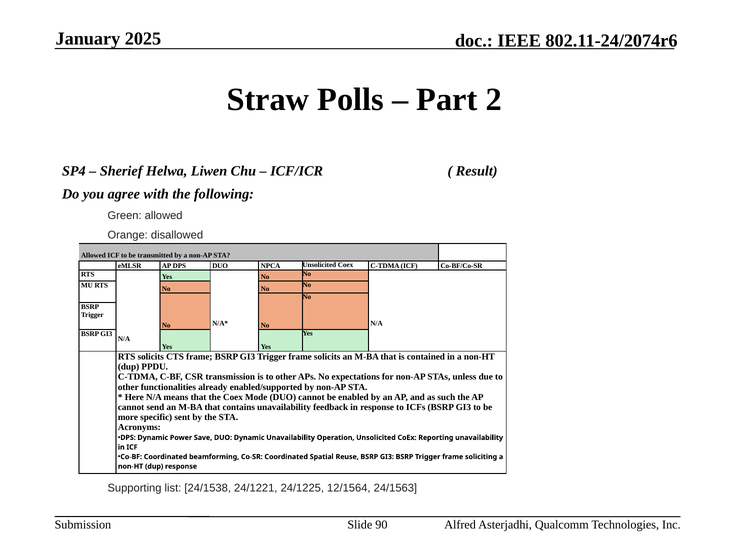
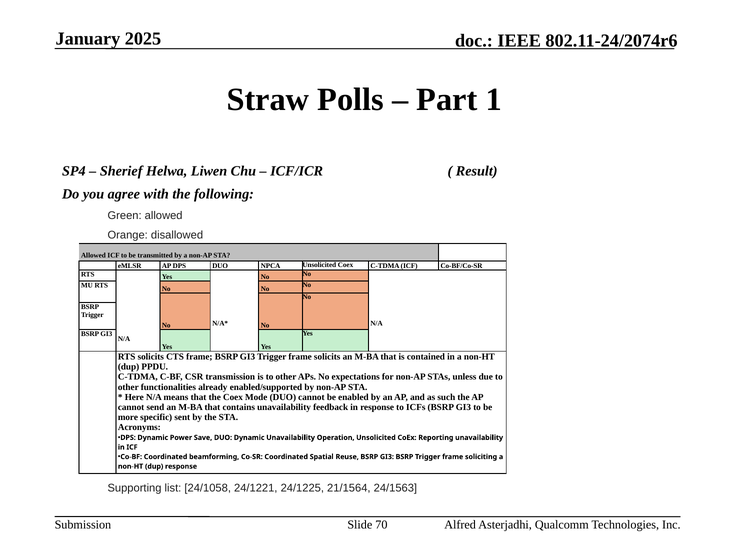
2: 2 -> 1
24/1538: 24/1538 -> 24/1058
12/1564: 12/1564 -> 21/1564
90: 90 -> 70
